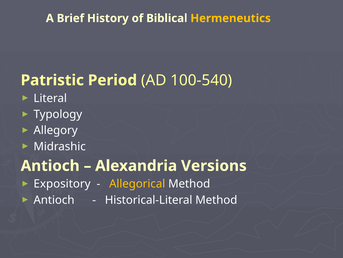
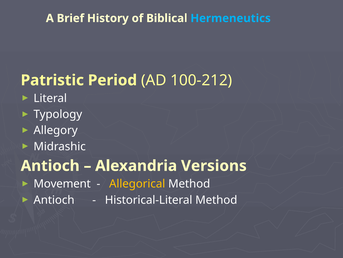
Hermeneutics colour: yellow -> light blue
100-540: 100-540 -> 100-212
Expository: Expository -> Movement
